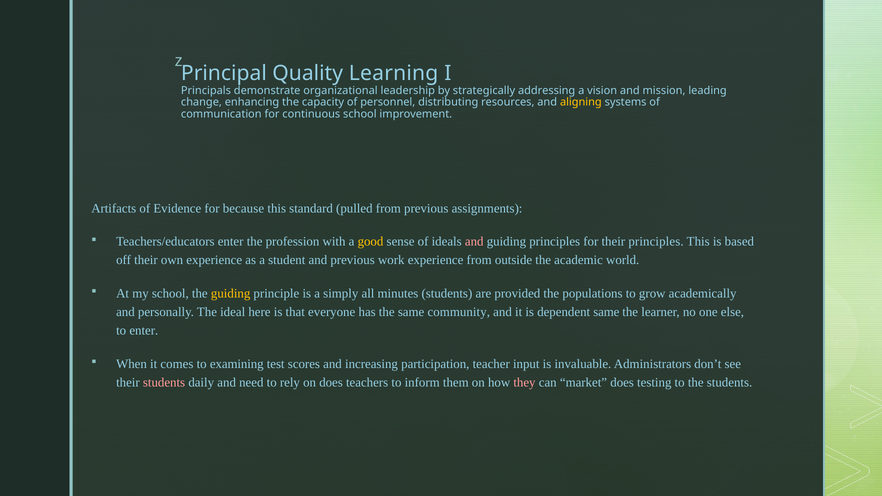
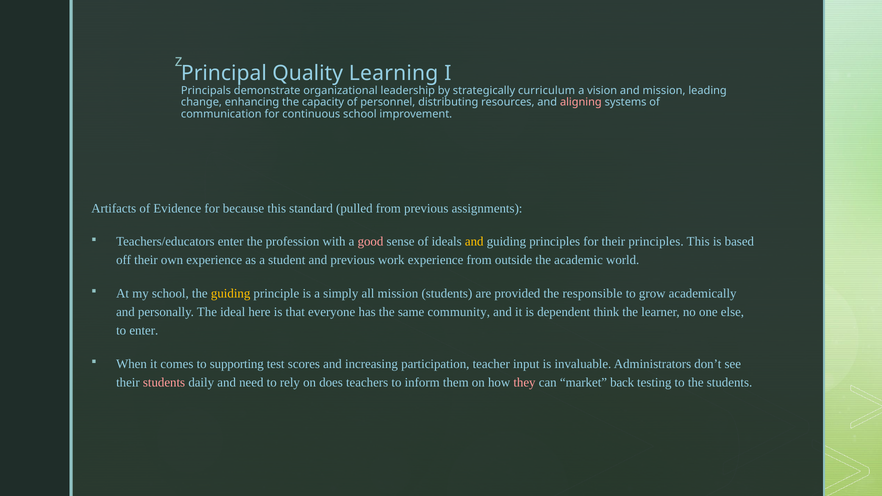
addressing: addressing -> curriculum
aligning colour: yellow -> pink
good colour: yellow -> pink
and at (474, 242) colour: pink -> yellow
all minutes: minutes -> mission
populations: populations -> responsible
dependent same: same -> think
examining: examining -> supporting
market does: does -> back
